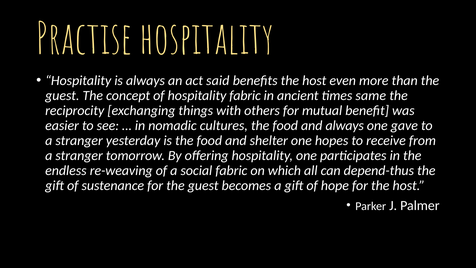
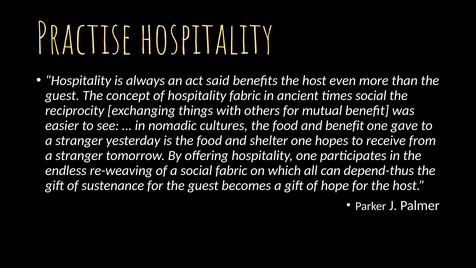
times same: same -> social
and always: always -> benefit
